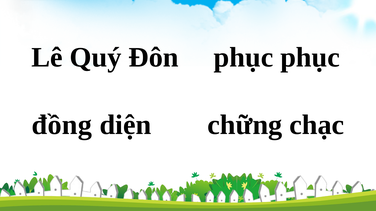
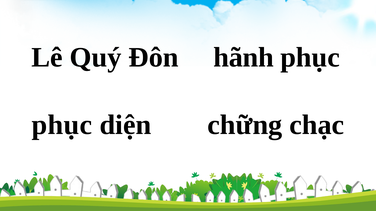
Đôn phục: phục -> hãnh
đồng at (62, 125): đồng -> phục
